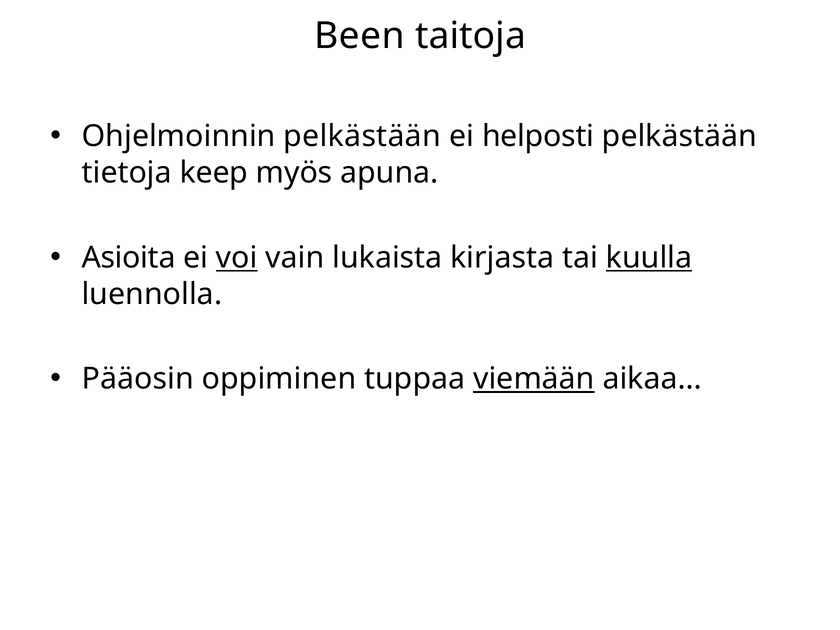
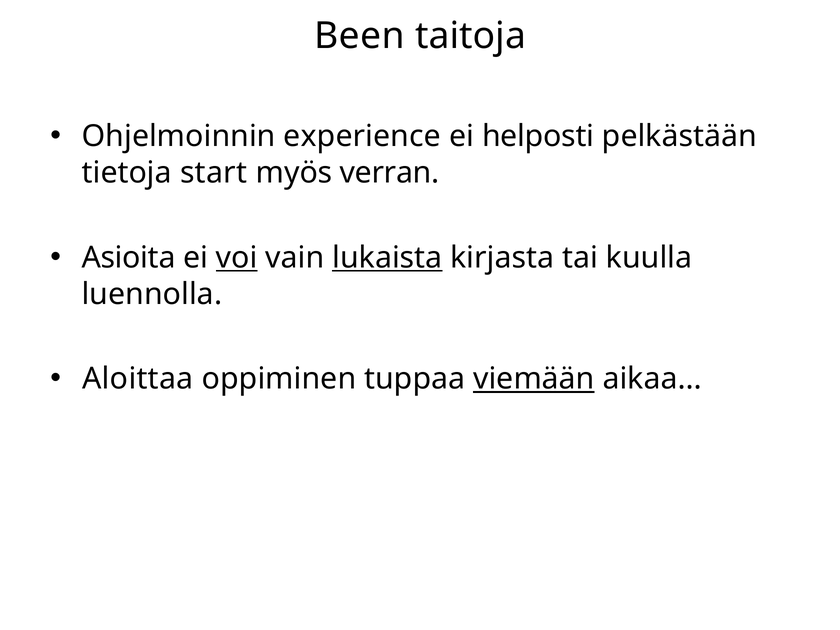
Ohjelmoinnin pelkästään: pelkästään -> experience
keep: keep -> start
apuna: apuna -> verran
lukaista underline: none -> present
kuulla underline: present -> none
Pääosin: Pääosin -> Aloittaa
